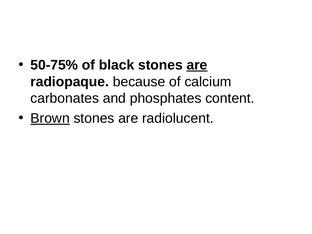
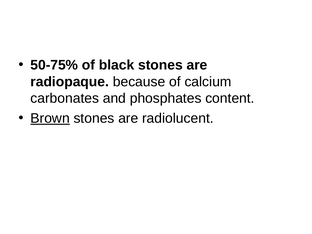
are at (197, 65) underline: present -> none
